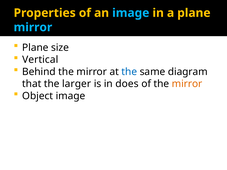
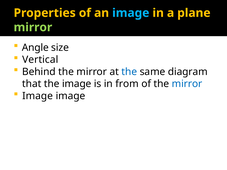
mirror at (33, 27) colour: light blue -> light green
Plane at (35, 48): Plane -> Angle
the larger: larger -> image
does: does -> from
mirror at (187, 84) colour: orange -> blue
Object at (38, 96): Object -> Image
